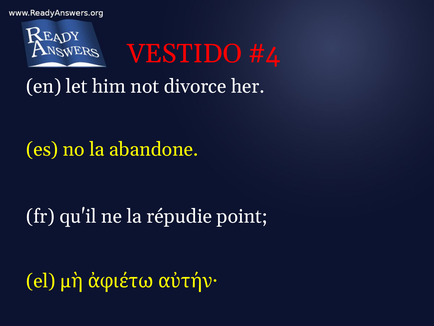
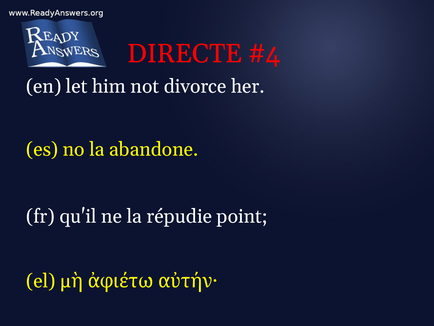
VESTIDO: VESTIDO -> DIRECTE
